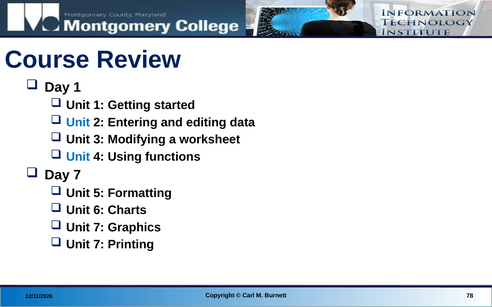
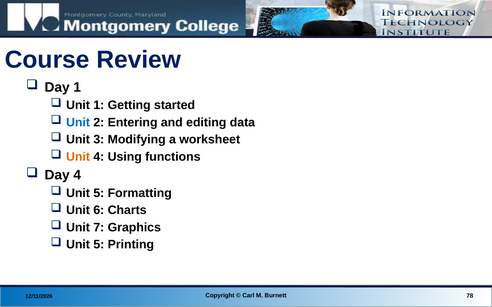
Unit at (78, 157) colour: blue -> orange
Day 7: 7 -> 4
7 at (99, 245): 7 -> 5
